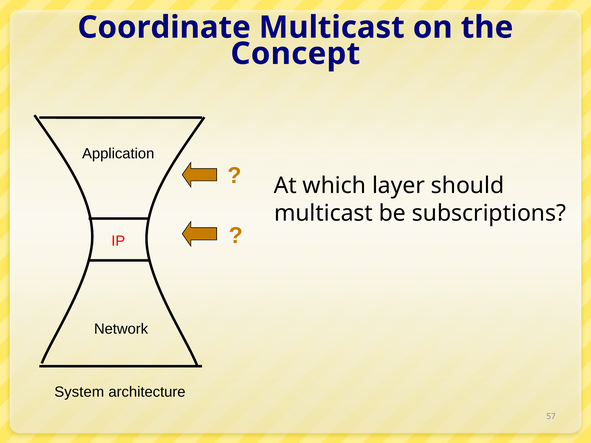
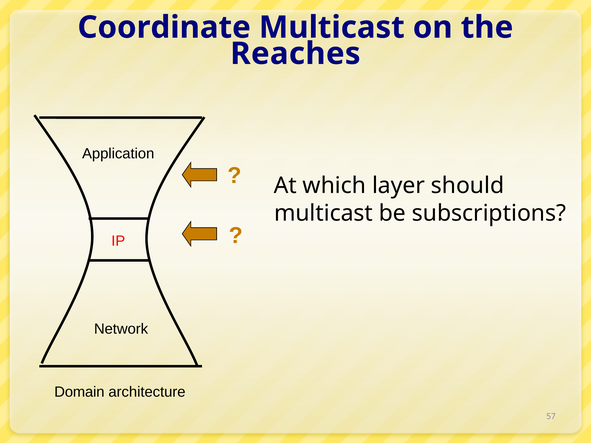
Concept: Concept -> Reaches
System: System -> Domain
